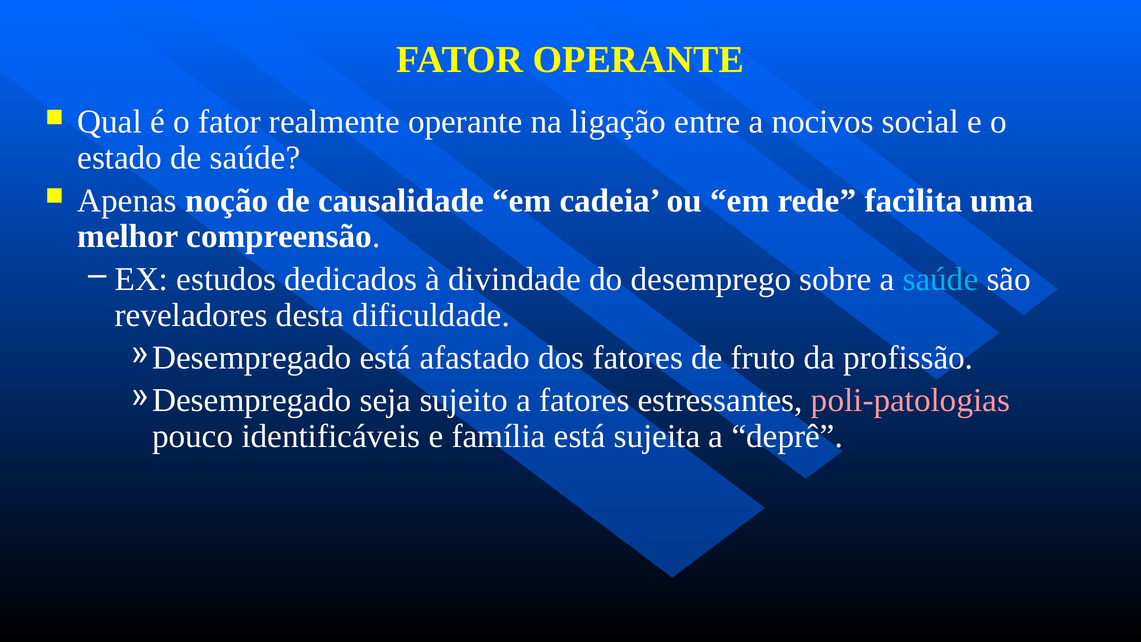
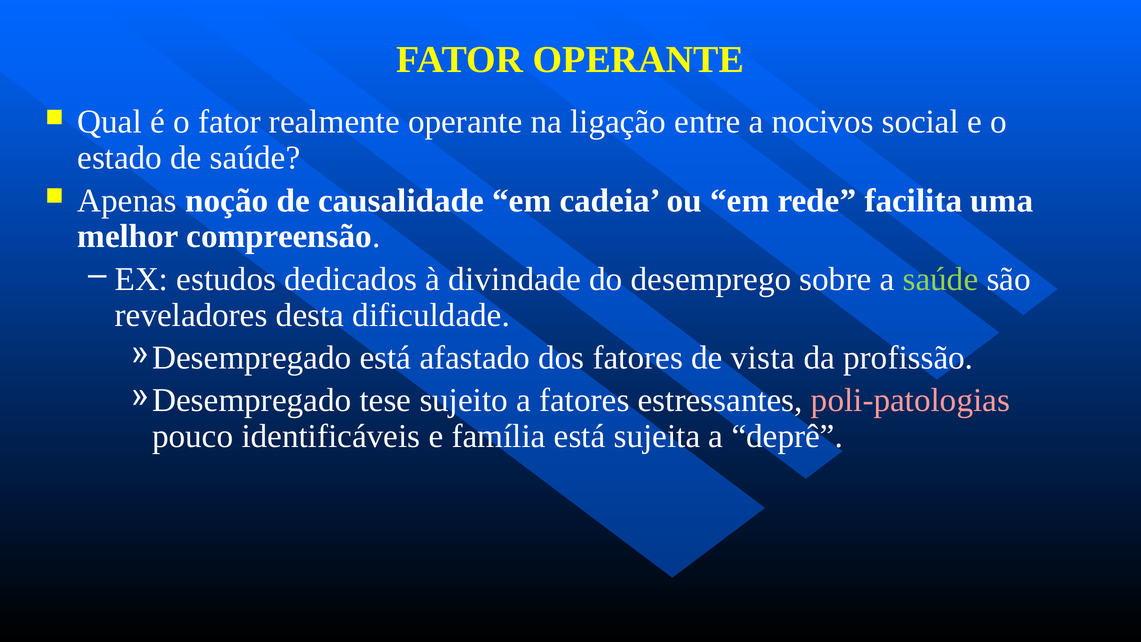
saúde at (941, 279) colour: light blue -> light green
fruto: fruto -> vista
seja: seja -> tese
